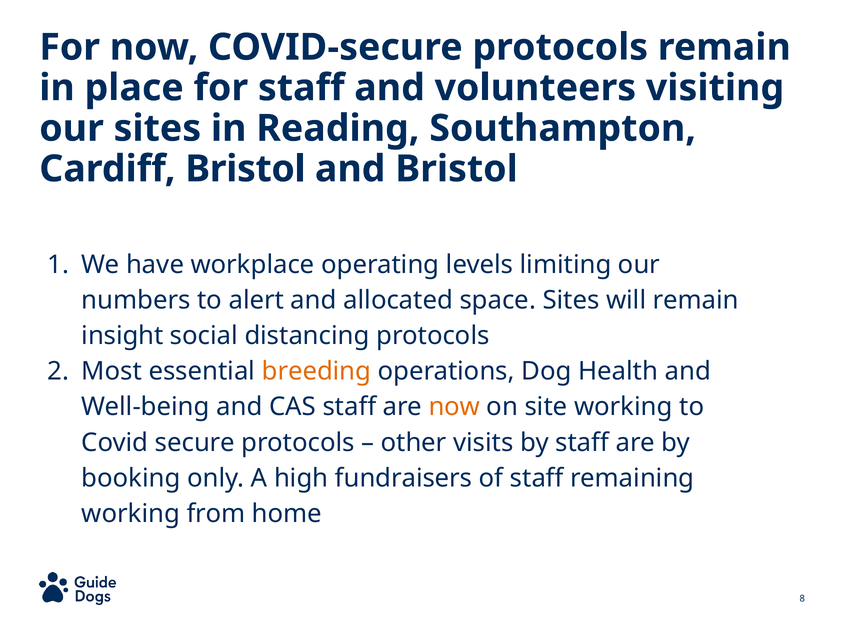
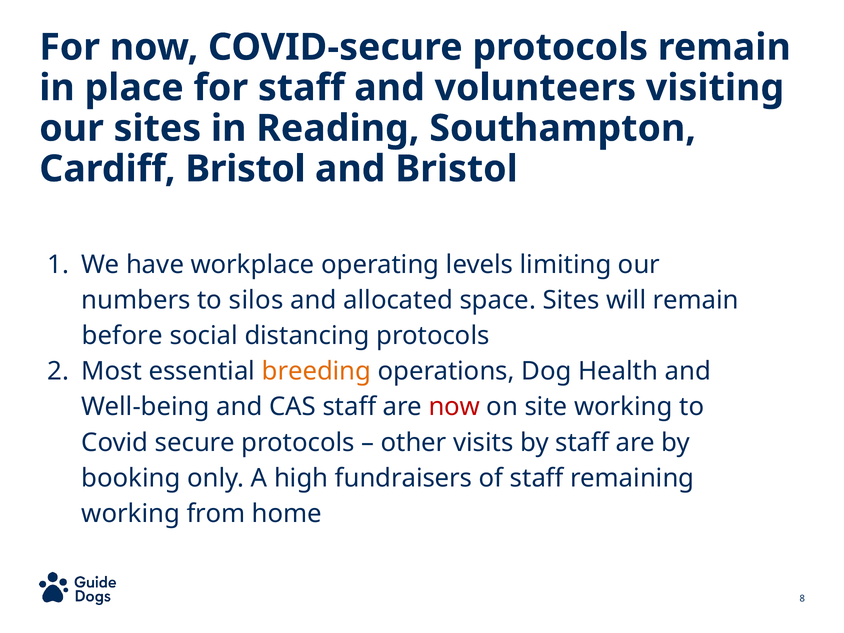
alert: alert -> silos
insight: insight -> before
now at (454, 407) colour: orange -> red
